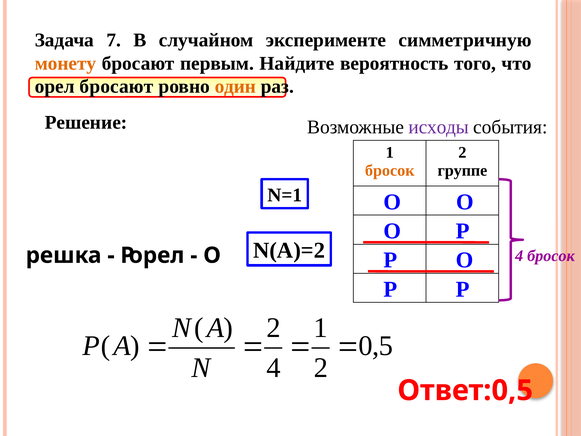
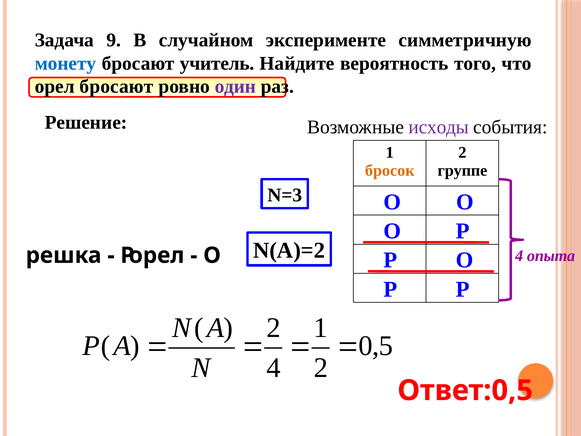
7: 7 -> 9
монету colour: orange -> blue
первым: первым -> учитель
один colour: orange -> purple
N=1: N=1 -> N=3
4 бросок: бросок -> опыта
